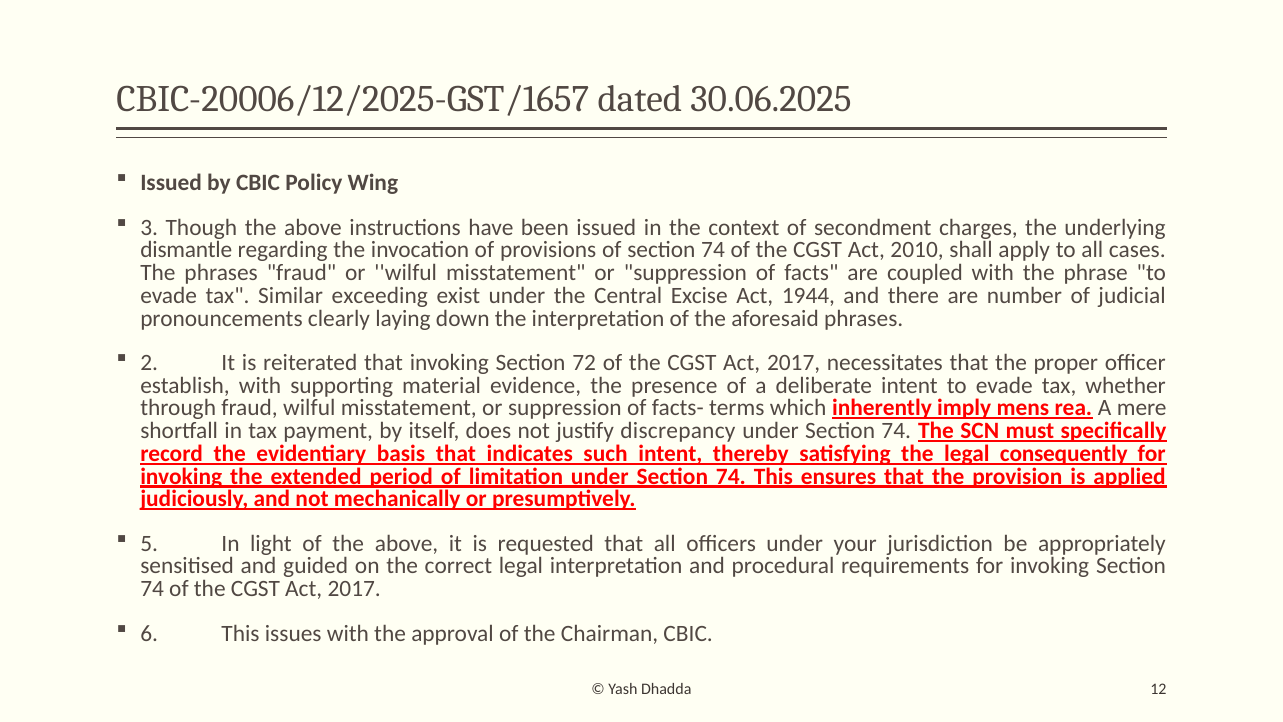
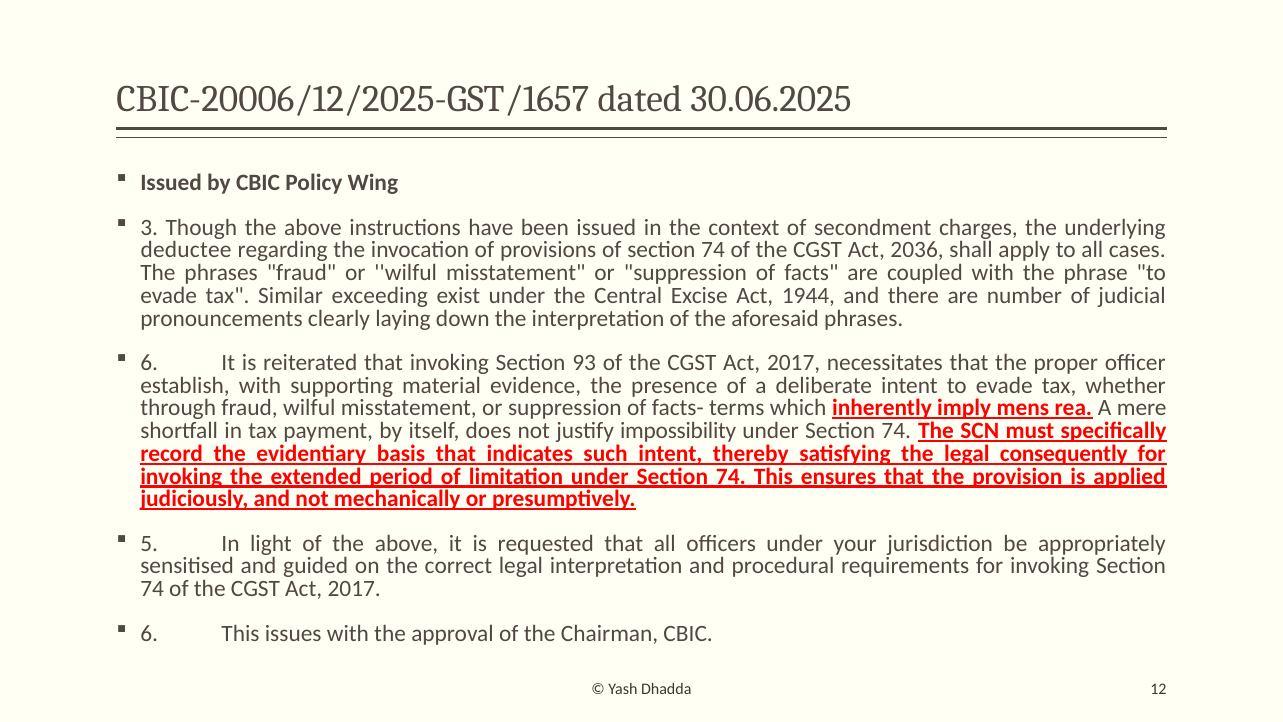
dismantle: dismantle -> deductee
2010: 2010 -> 2036
2 at (149, 363): 2 -> 6
72: 72 -> 93
discrepancy: discrepancy -> impossibility
